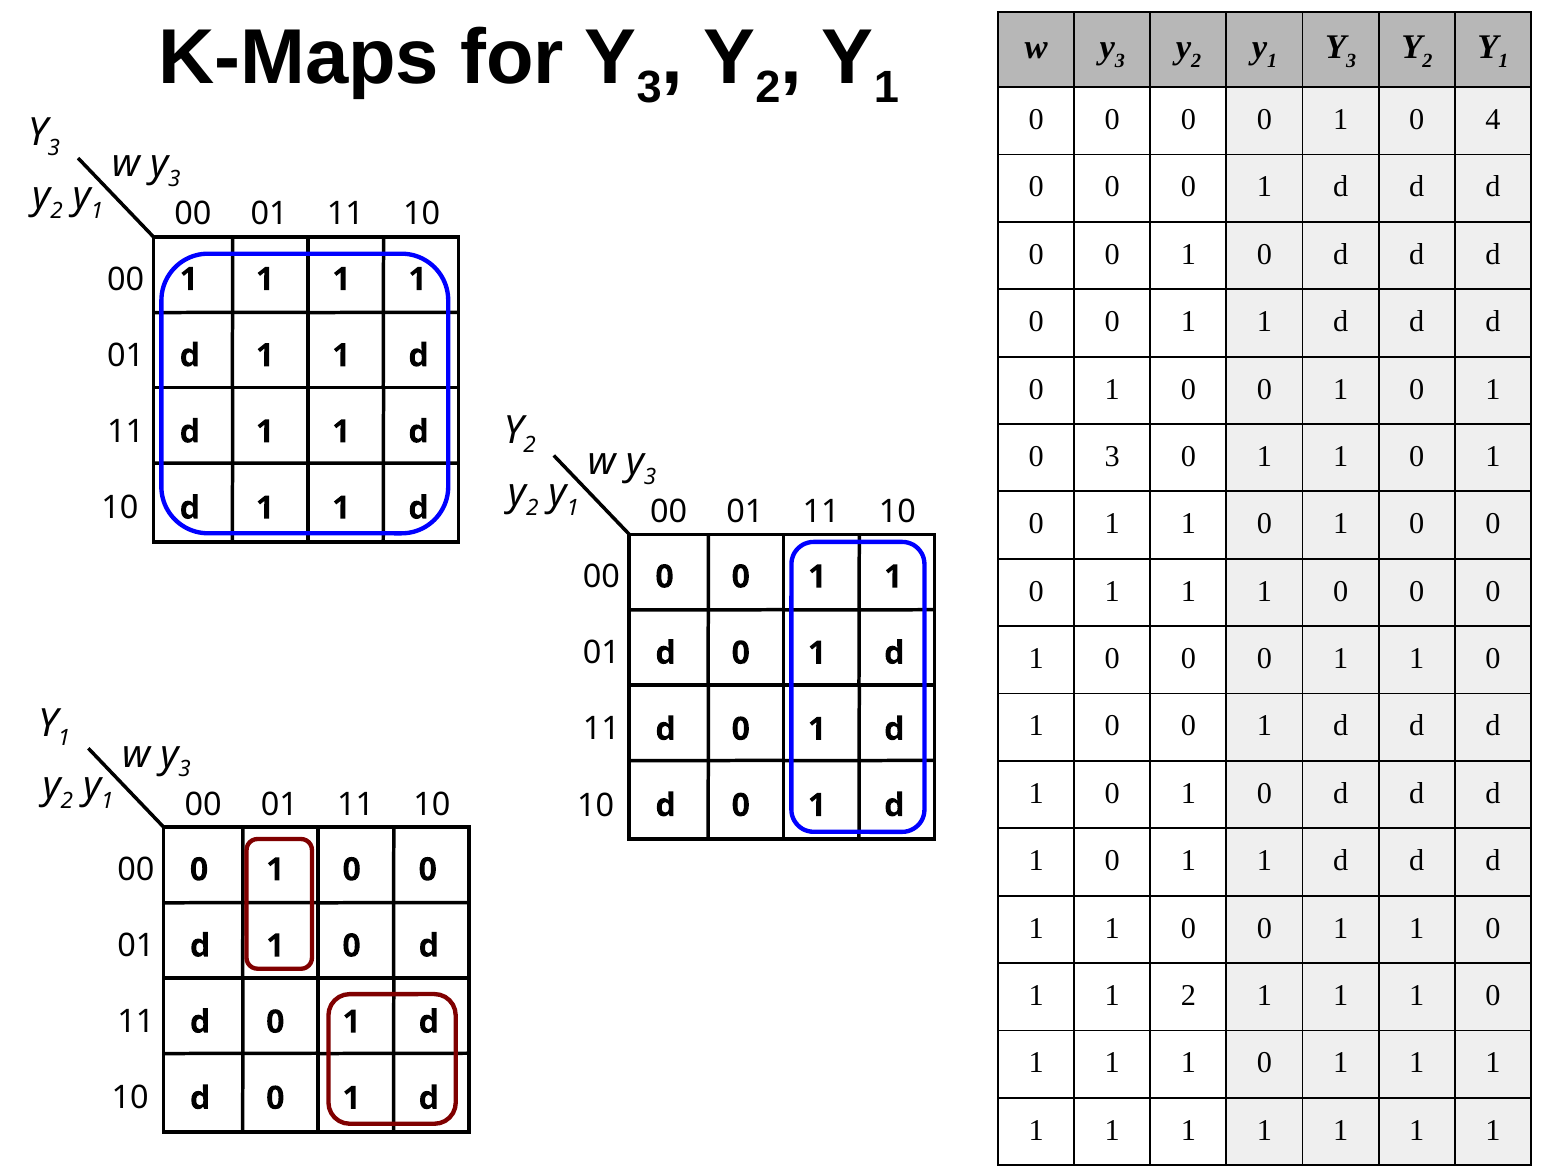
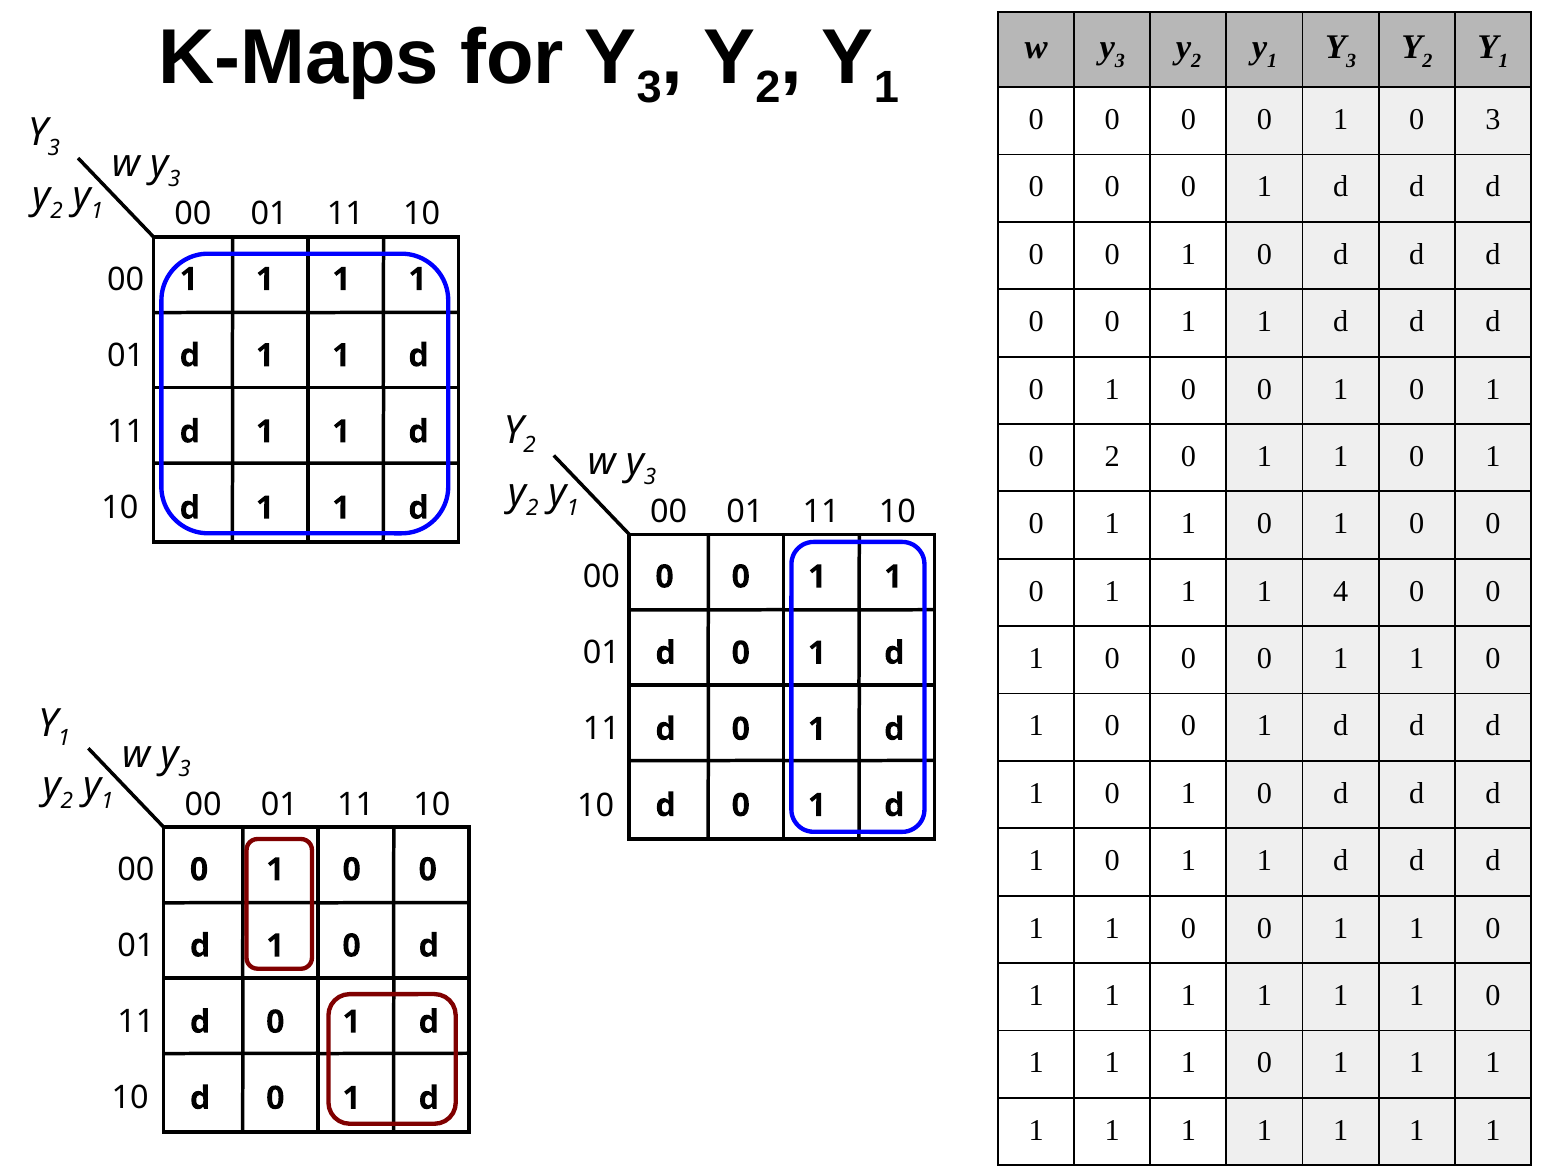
0 4: 4 -> 3
0 3: 3 -> 2
0 at (1341, 592): 0 -> 4
2 at (1188, 996): 2 -> 1
